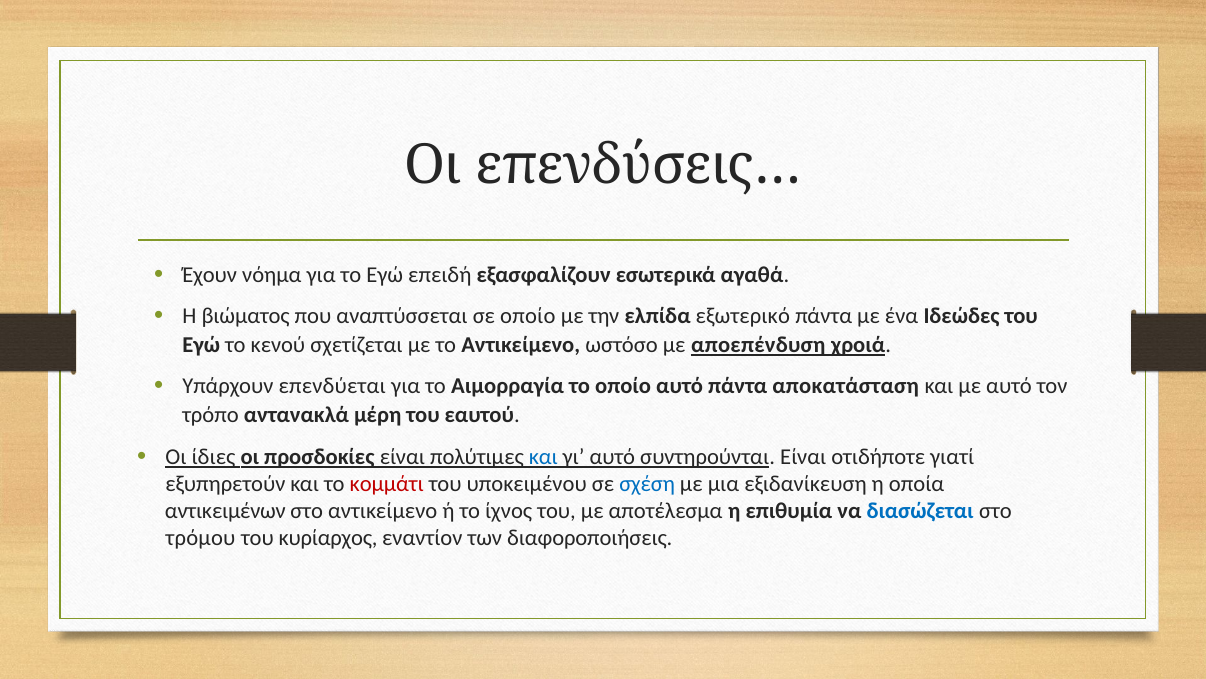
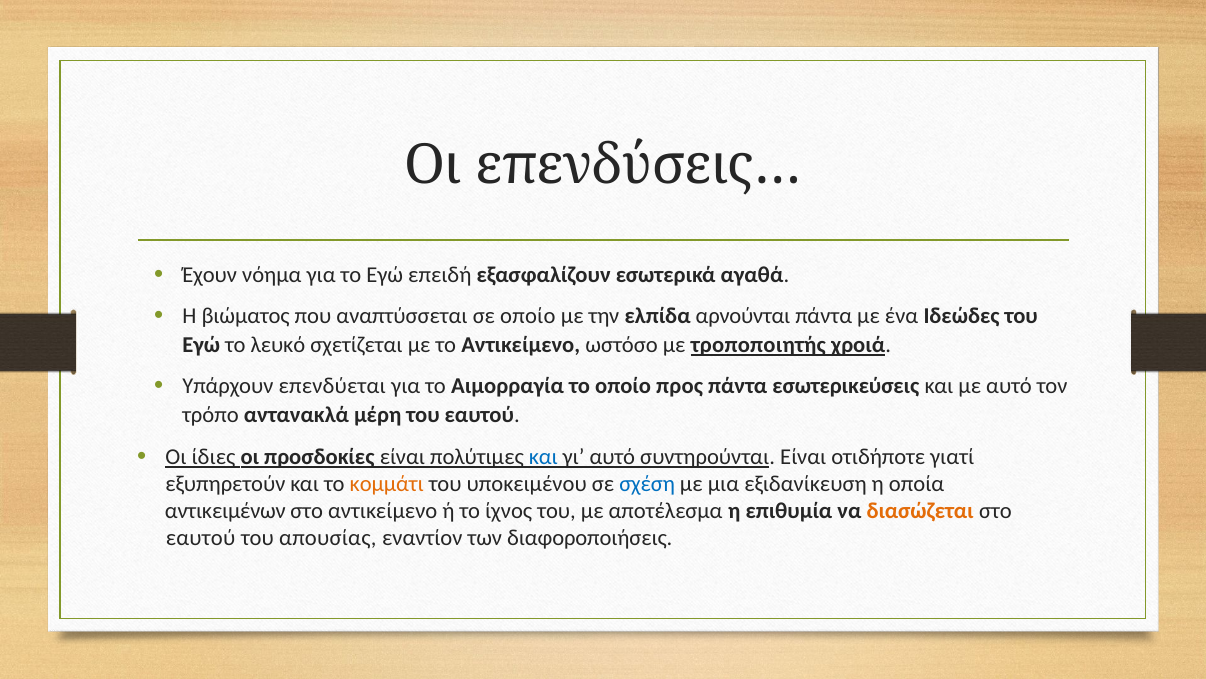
εξωτερικό: εξωτερικό -> αρνούνται
κενού: κενού -> λευκό
αποεπένδυση: αποεπένδυση -> τροποποιητής
οποίο αυτό: αυτό -> προς
αποκατάσταση: αποκατάσταση -> εσωτερικεύσεις
κομμάτι colour: red -> orange
διασώζεται colour: blue -> orange
τρόμου at (201, 538): τρόμου -> εαυτού
κυρίαρχος: κυρίαρχος -> απουσίας
